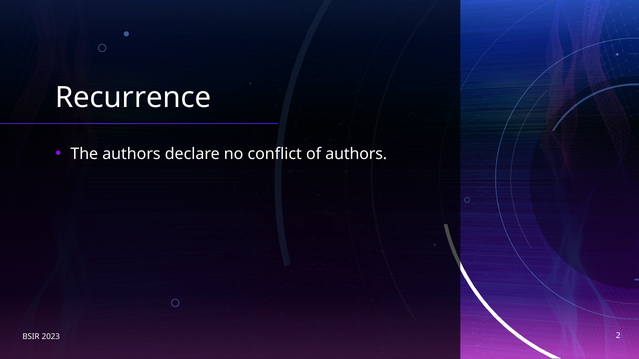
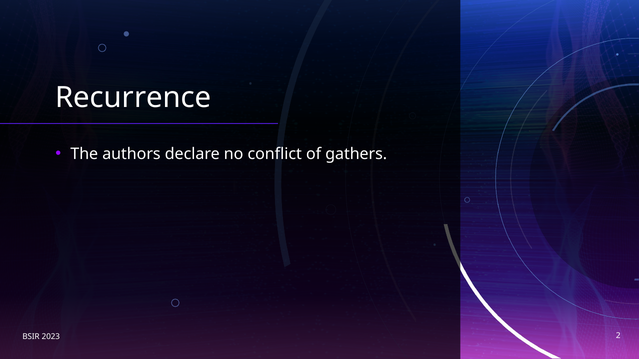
of authors: authors -> gathers
